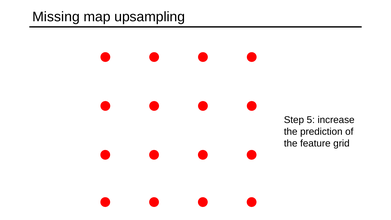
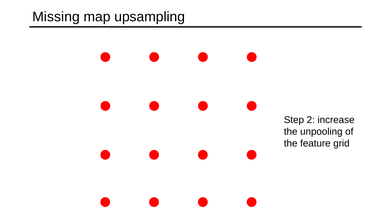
5: 5 -> 2
prediction: prediction -> unpooling
